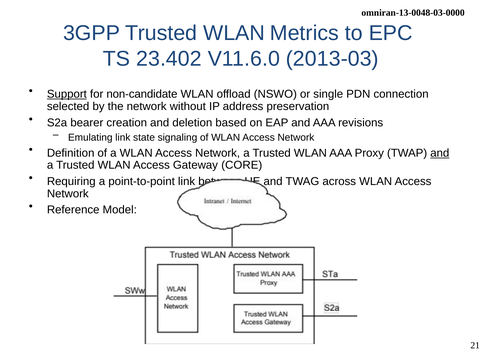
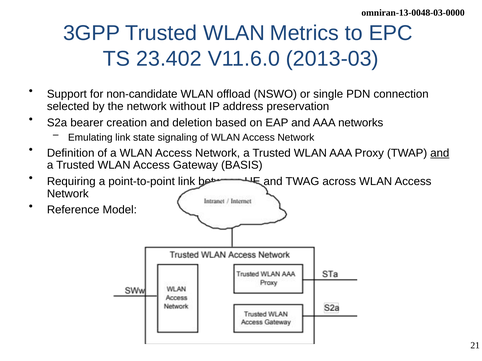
Support underline: present -> none
revisions: revisions -> networks
CORE: CORE -> BASIS
